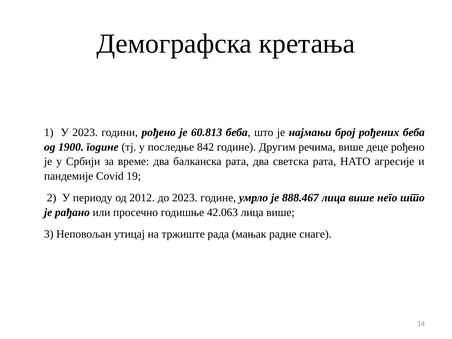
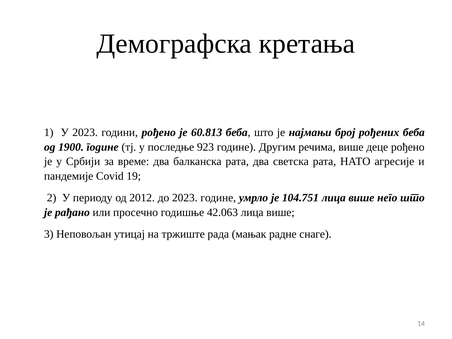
842: 842 -> 923
888.467: 888.467 -> 104.751
